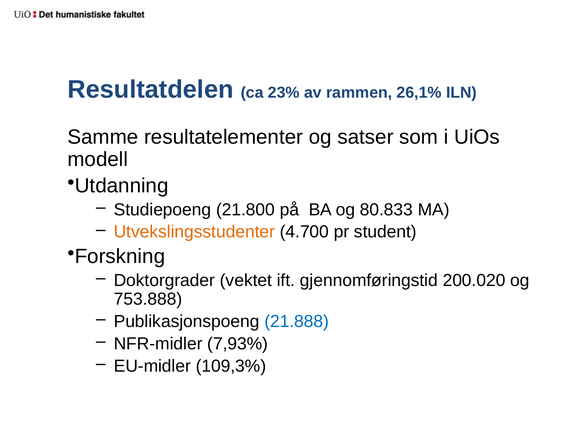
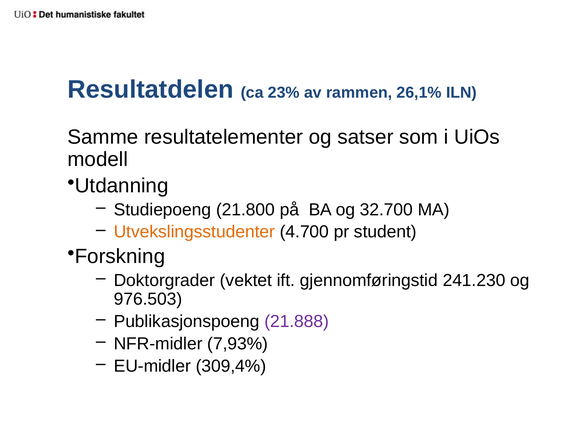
80.833: 80.833 -> 32.700
200.020: 200.020 -> 241.230
753.888: 753.888 -> 976.503
21.888 colour: blue -> purple
109,3%: 109,3% -> 309,4%
